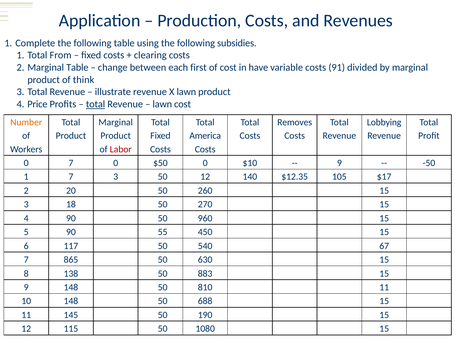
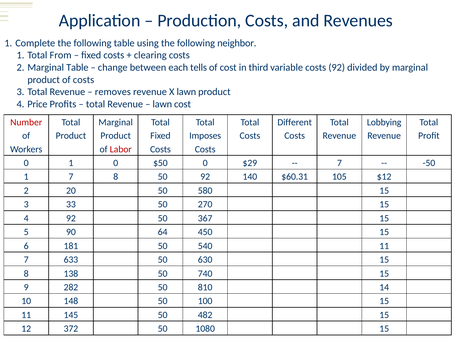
subsidies: subsidies -> neighbor
first: first -> tells
have: have -> third
costs 91: 91 -> 92
of think: think -> costs
illustrate: illustrate -> removes
total at (96, 104) underline: present -> none
Number colour: orange -> red
Removes: Removes -> Different
America: America -> Imposes
0 7: 7 -> 1
$10: $10 -> $29
9 at (339, 163): 9 -> 7
7 3: 3 -> 8
50 12: 12 -> 92
$12.35: $12.35 -> $60.31
$17: $17 -> $12
260: 260 -> 580
18: 18 -> 33
4 90: 90 -> 92
960: 960 -> 367
55: 55 -> 64
117: 117 -> 181
540 67: 67 -> 11
865: 865 -> 633
883: 883 -> 740
9 148: 148 -> 282
810 11: 11 -> 14
688: 688 -> 100
190: 190 -> 482
115: 115 -> 372
